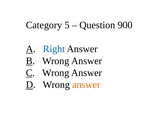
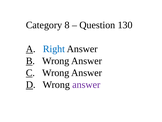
5: 5 -> 8
900: 900 -> 130
answer at (86, 84) colour: orange -> purple
